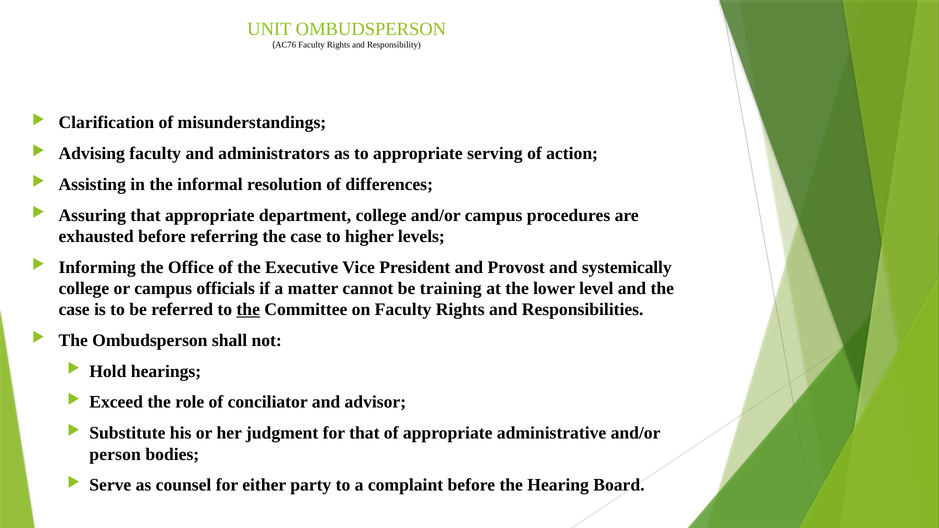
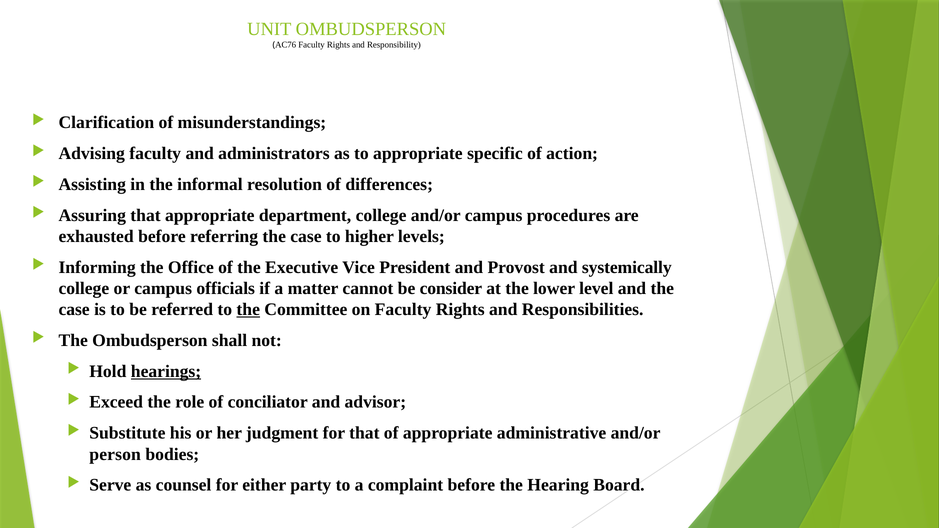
serving: serving -> specific
training: training -> consider
hearings underline: none -> present
